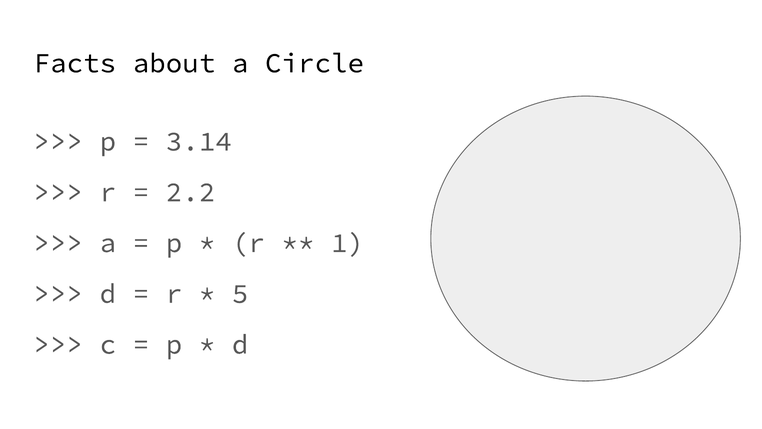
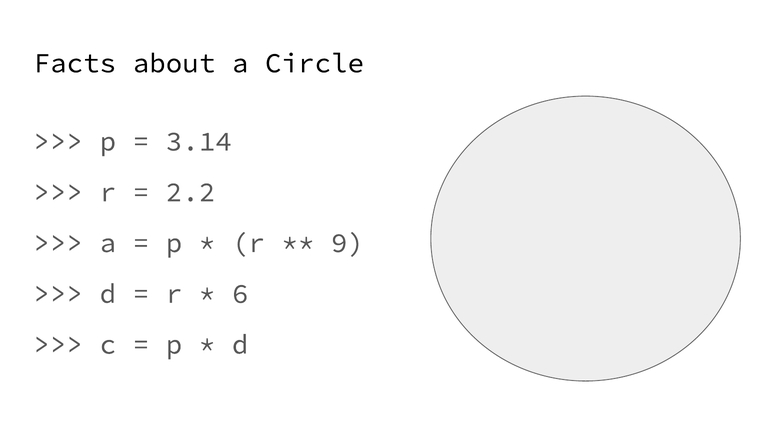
1: 1 -> 9
5: 5 -> 6
